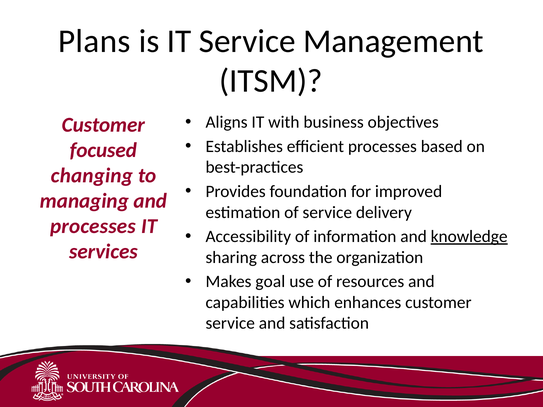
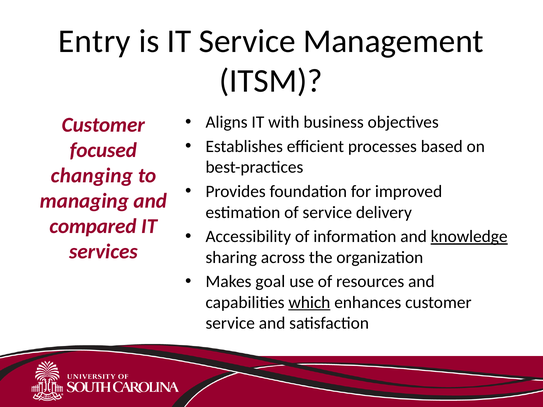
Plans: Plans -> Entry
processes at (93, 226): processes -> compared
which underline: none -> present
